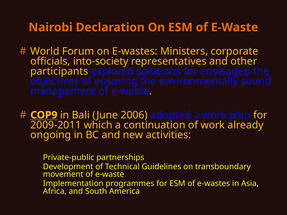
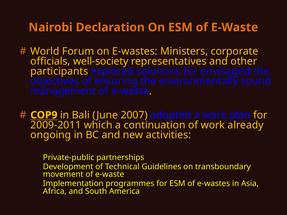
into-society: into-society -> well-society
2006: 2006 -> 2007
